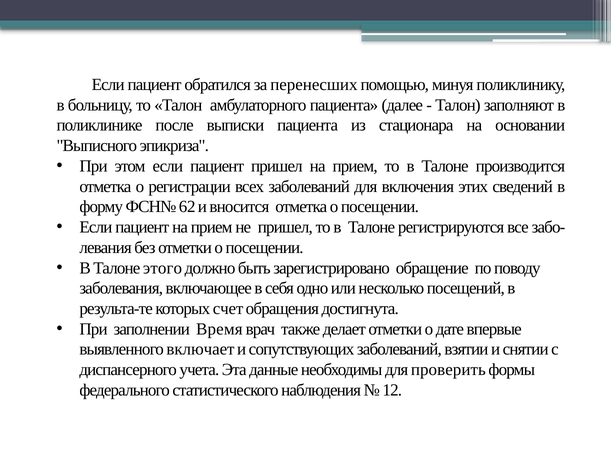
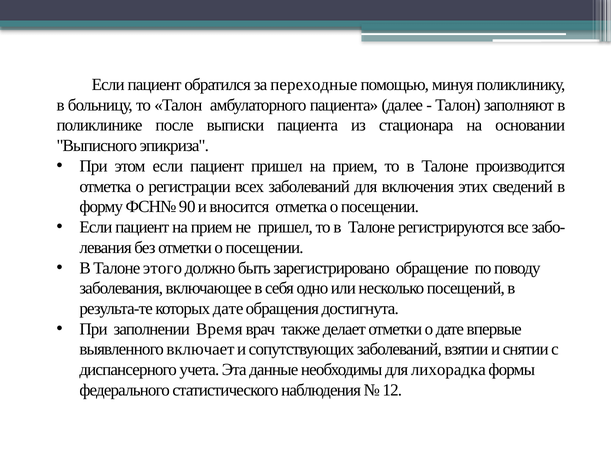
перенесших: перенесших -> переходные
62: 62 -> 90
которых счет: счет -> дате
проверить: проверить -> лихорадка
